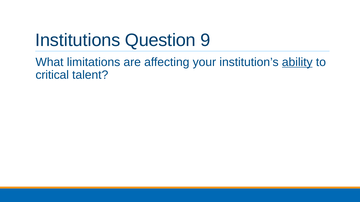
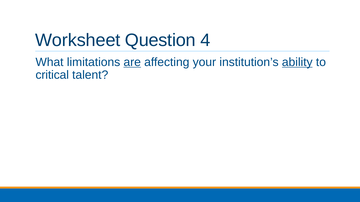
Institutions: Institutions -> Worksheet
9: 9 -> 4
are underline: none -> present
